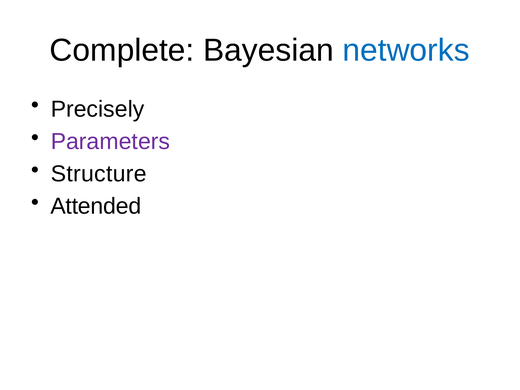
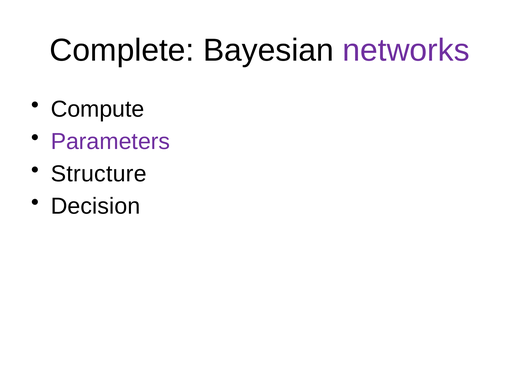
networks colour: blue -> purple
Precisely: Precisely -> Compute
Attended: Attended -> Decision
